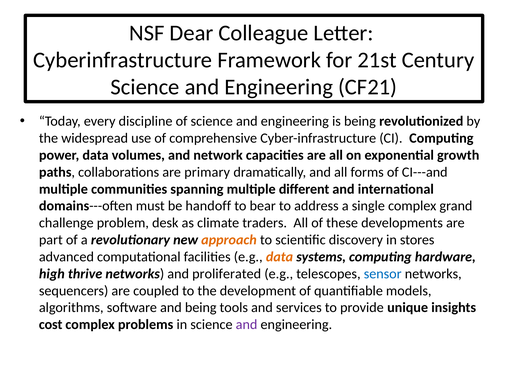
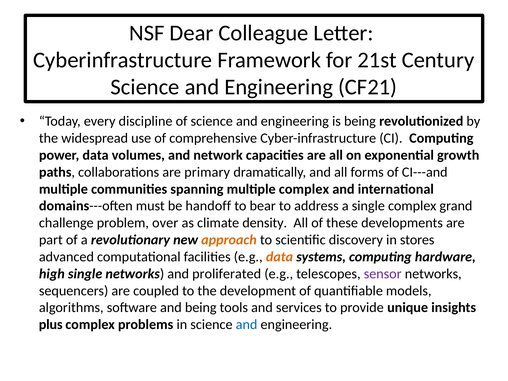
multiple different: different -> complex
desk: desk -> over
traders: traders -> density
high thrive: thrive -> single
sensor colour: blue -> purple
cost: cost -> plus
and at (247, 325) colour: purple -> blue
